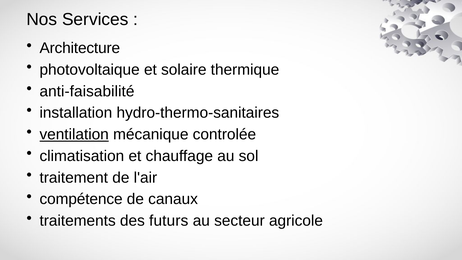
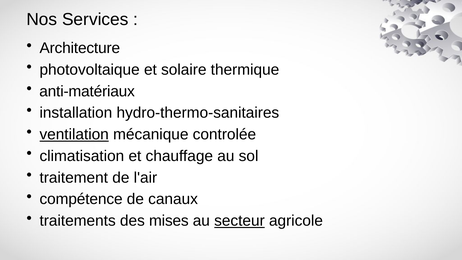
anti-faisabilité: anti-faisabilité -> anti-matériaux
futurs: futurs -> mises
secteur underline: none -> present
